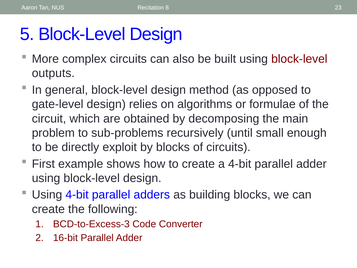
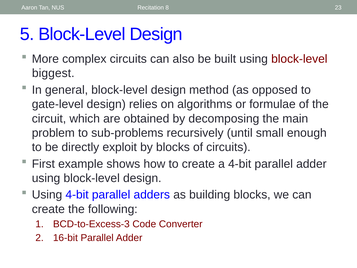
outputs: outputs -> biggest
